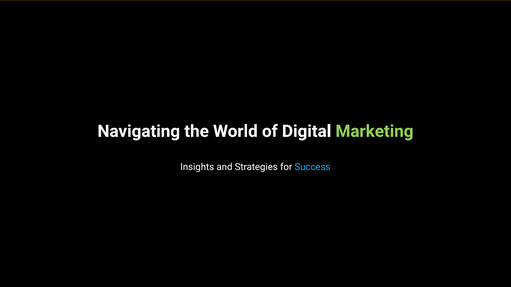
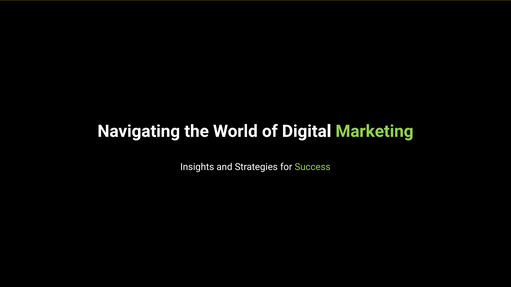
Success colour: light blue -> light green
